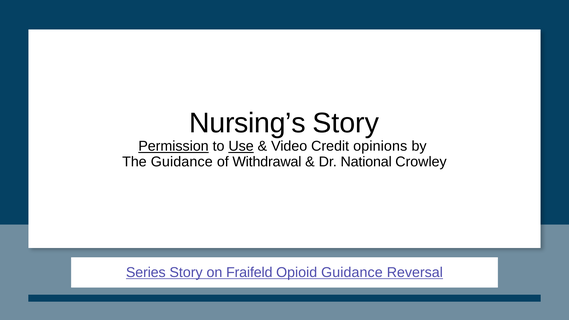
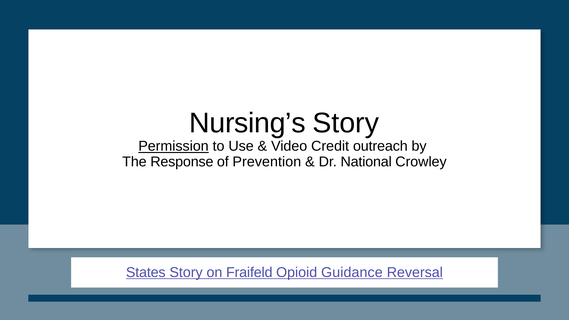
Use underline: present -> none
opinions: opinions -> outreach
The Guidance: Guidance -> Response
Withdrawal: Withdrawal -> Prevention
Series: Series -> States
